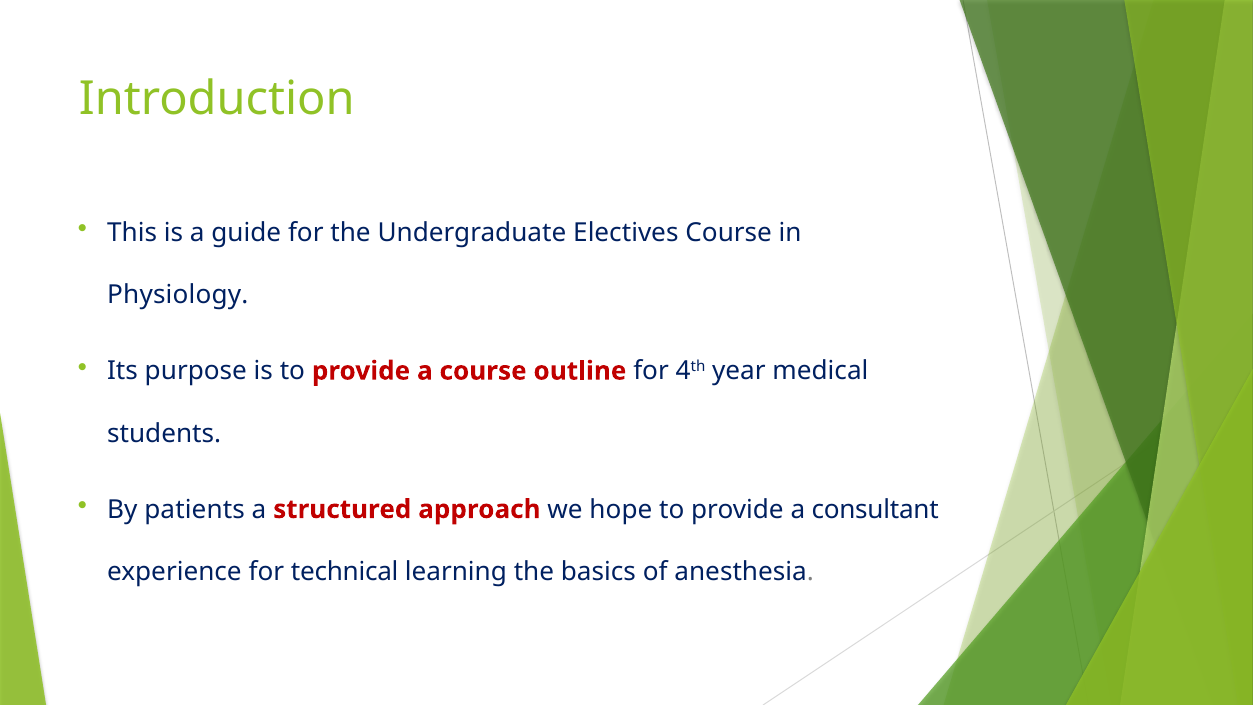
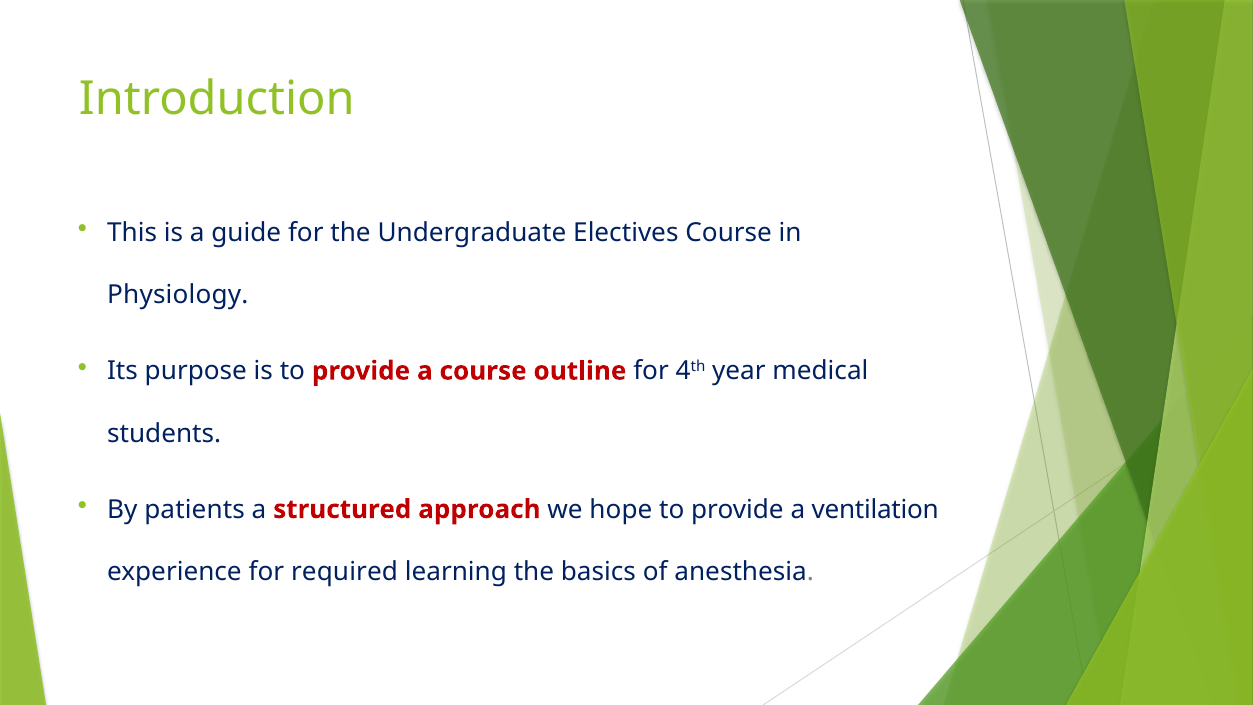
consultant: consultant -> ventilation
technical: technical -> required
